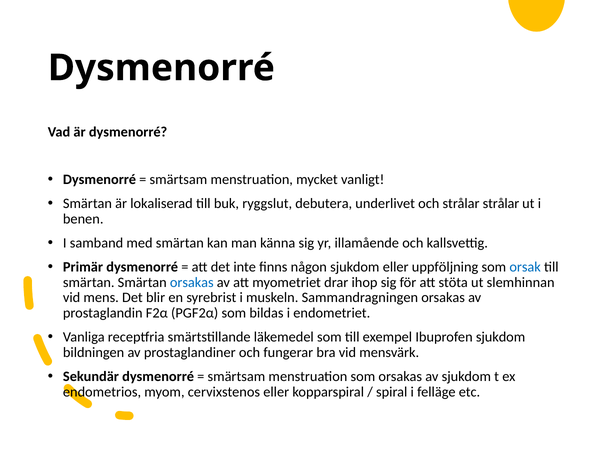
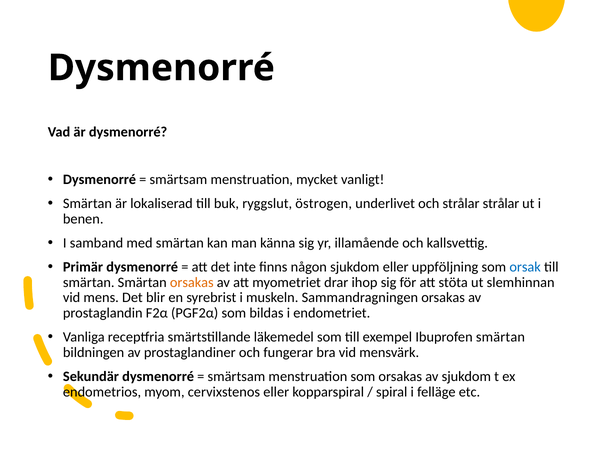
debutera: debutera -> östrogen
orsakas at (192, 282) colour: blue -> orange
Ibuprofen sjukdom: sjukdom -> smärtan
